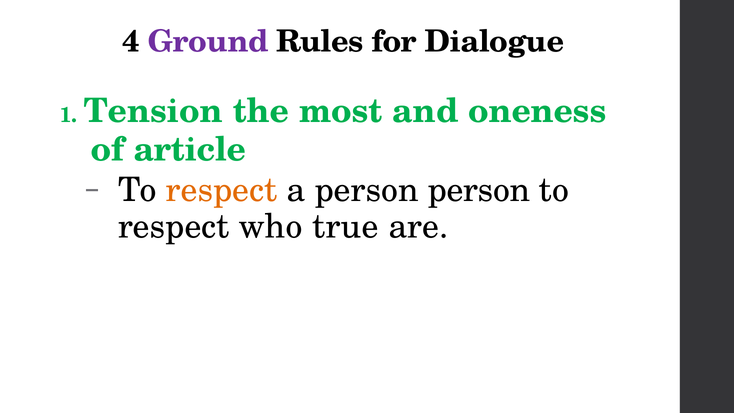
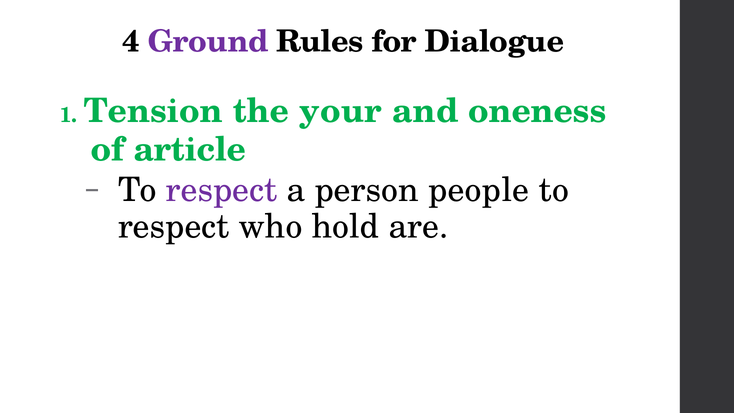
most: most -> your
respect at (222, 190) colour: orange -> purple
person person: person -> people
true: true -> hold
